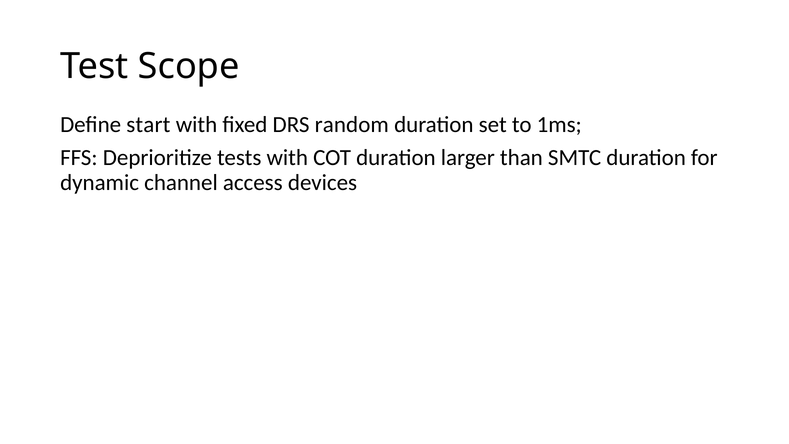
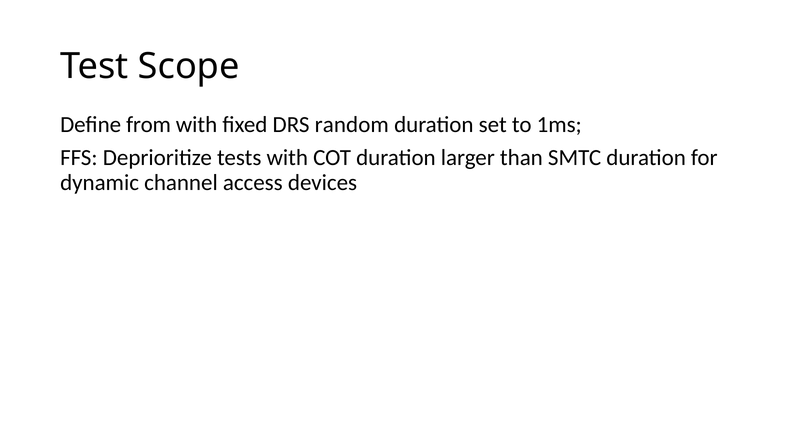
start: start -> from
